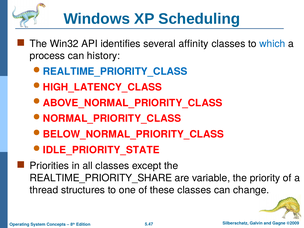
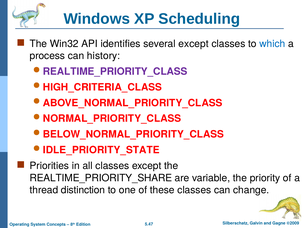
several affinity: affinity -> except
REALTIME_PRIORITY_CLASS colour: blue -> purple
HIGH_LATENCY_CLASS: HIGH_LATENCY_CLASS -> HIGH_CRITERIA_CLASS
structures: structures -> distinction
